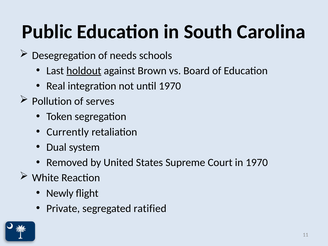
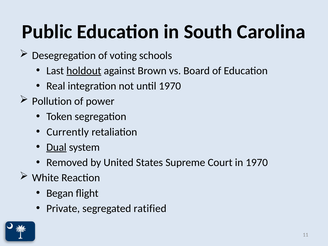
needs: needs -> voting
serves: serves -> power
Dual underline: none -> present
Newly: Newly -> Began
